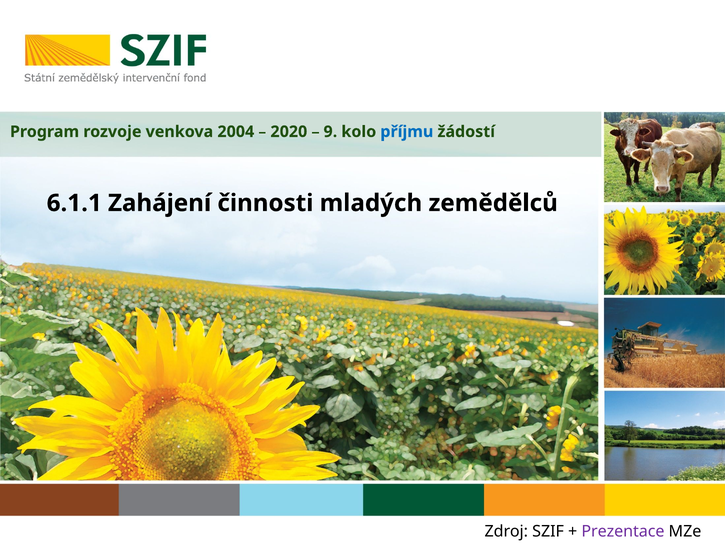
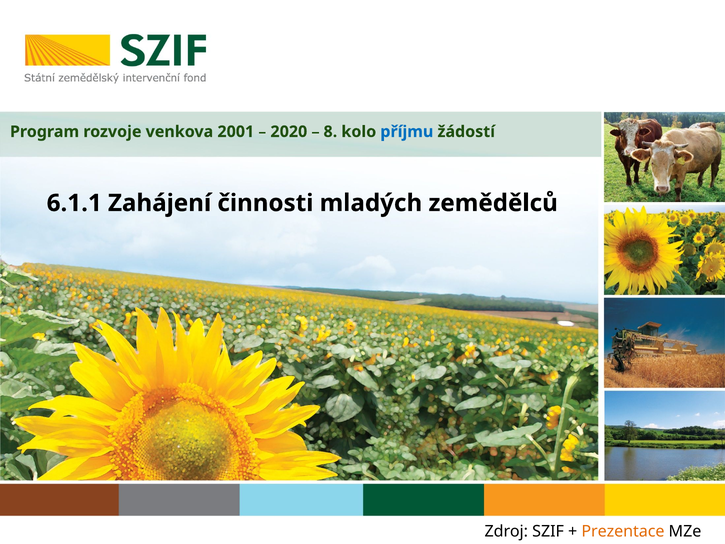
2004: 2004 -> 2001
9: 9 -> 8
Prezentace colour: purple -> orange
